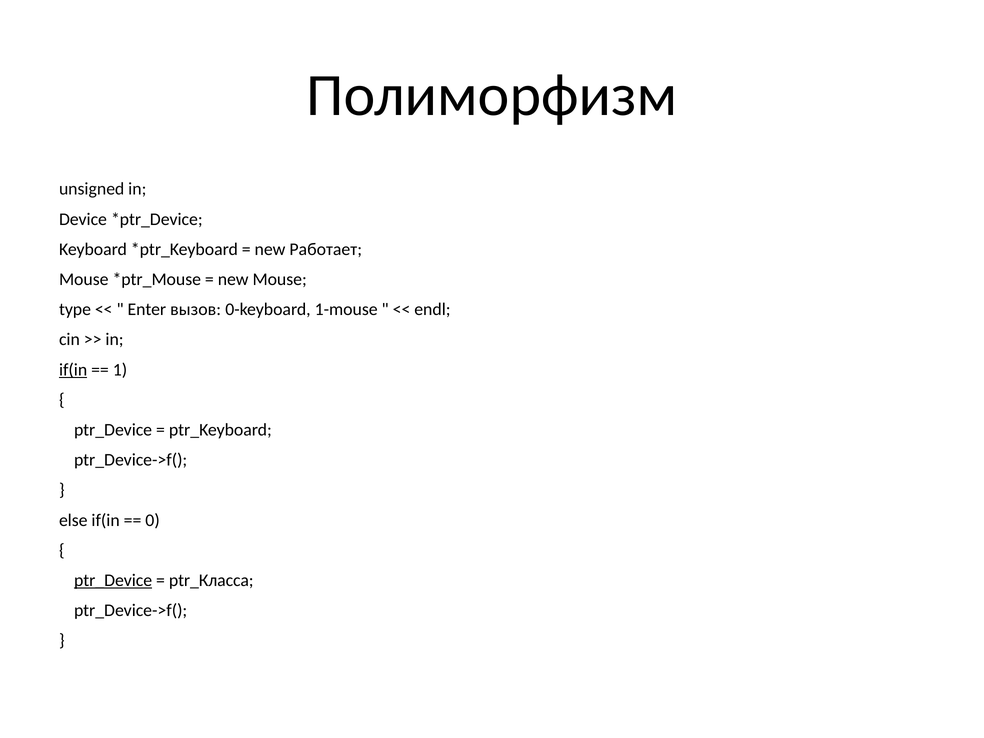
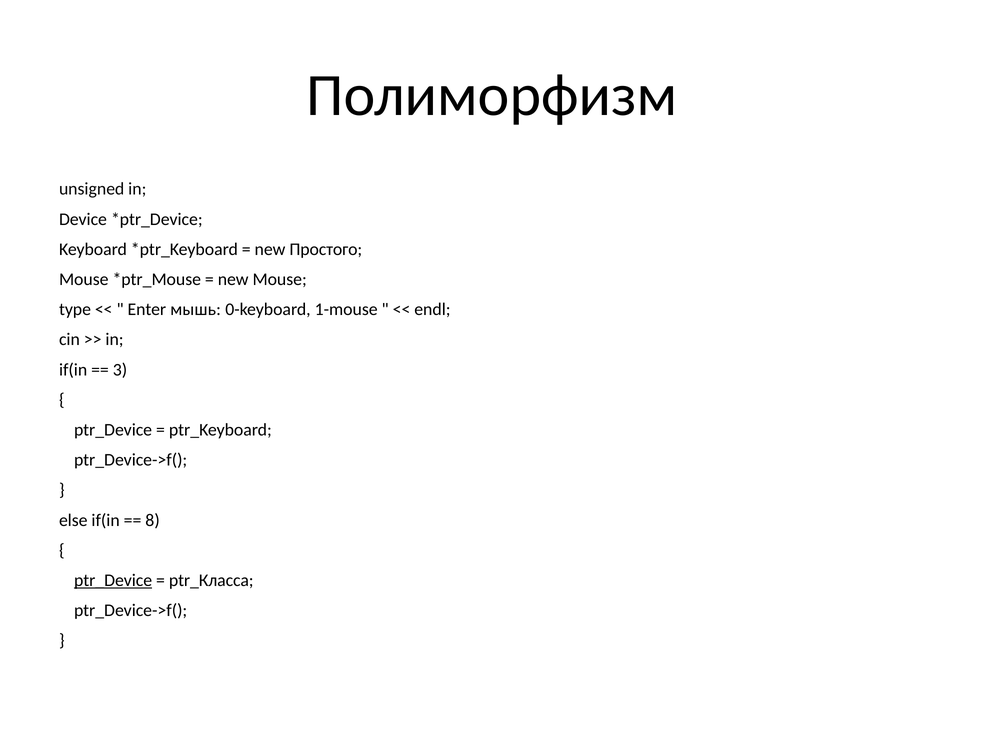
Работает: Работает -> Простого
вызов: вызов -> мышь
if(in at (73, 370) underline: present -> none
1: 1 -> 3
0: 0 -> 8
